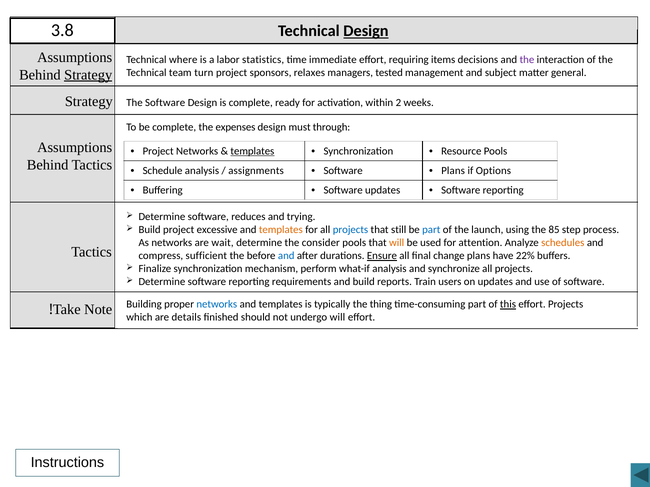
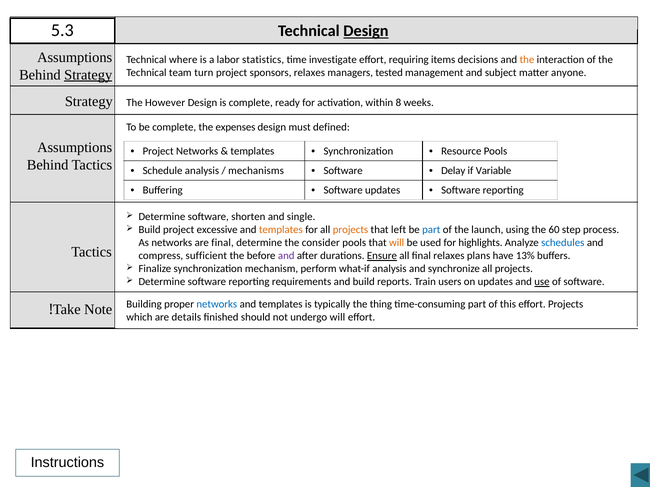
3.8: 3.8 -> 5.3
immediate: immediate -> investigate
the at (527, 60) colour: purple -> orange
general: general -> anyone
The Software: Software -> However
2: 2 -> 8
through: through -> defined
templates at (252, 151) underline: present -> none
assignments: assignments -> mechanisms
Plans at (453, 171): Plans -> Delay
Options: Options -> Variable
reduces: reduces -> shorten
trying: trying -> single
projects at (351, 230) colour: blue -> orange
still: still -> left
85: 85 -> 60
are wait: wait -> final
attention: attention -> highlights
schedules colour: orange -> blue
and at (286, 256) colour: blue -> purple
final change: change -> relaxes
22%: 22% -> 13%
use underline: none -> present
this underline: present -> none
